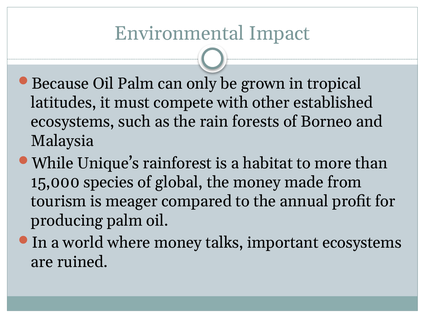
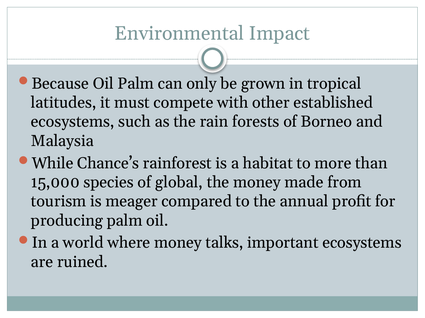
Unique’s: Unique’s -> Chance’s
